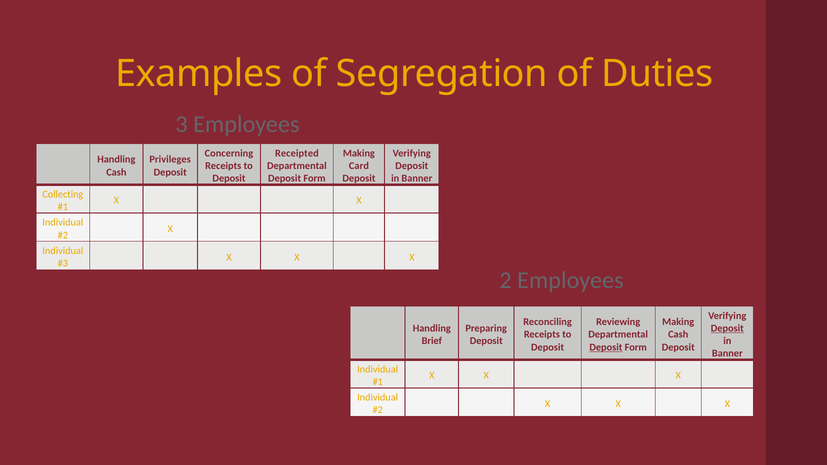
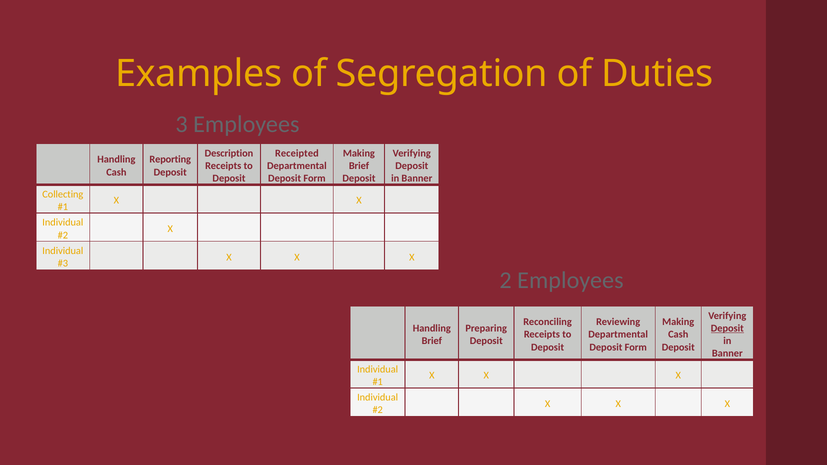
Concerning: Concerning -> Description
Privileges: Privileges -> Reporting
Card at (359, 166): Card -> Brief
Deposit at (606, 347) underline: present -> none
